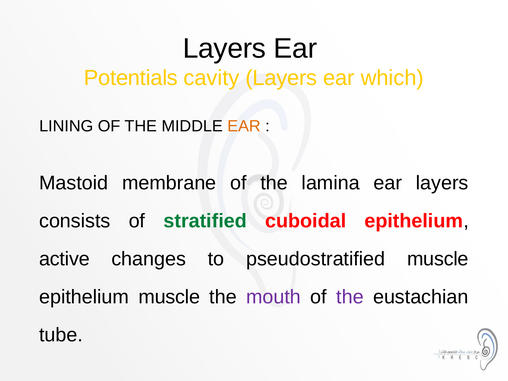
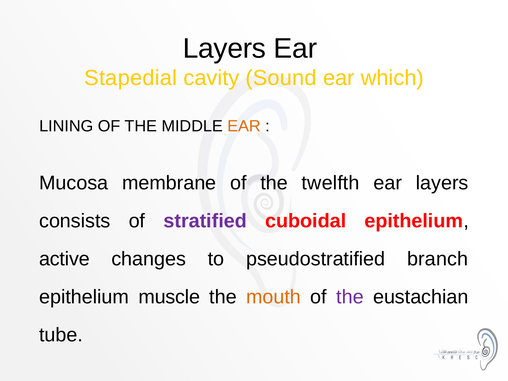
Potentials: Potentials -> Stapedial
cavity Layers: Layers -> Sound
Mastoid: Mastoid -> Mucosa
lamina: lamina -> twelfth
stratified colour: green -> purple
pseudostratified muscle: muscle -> branch
mouth colour: purple -> orange
